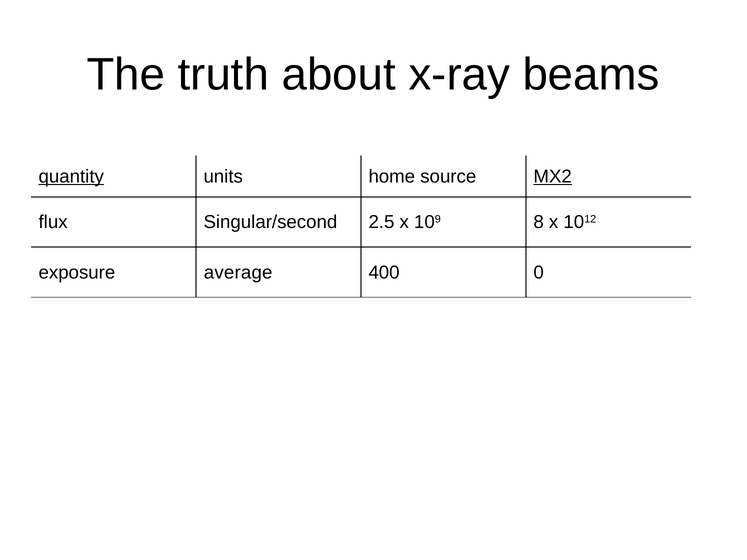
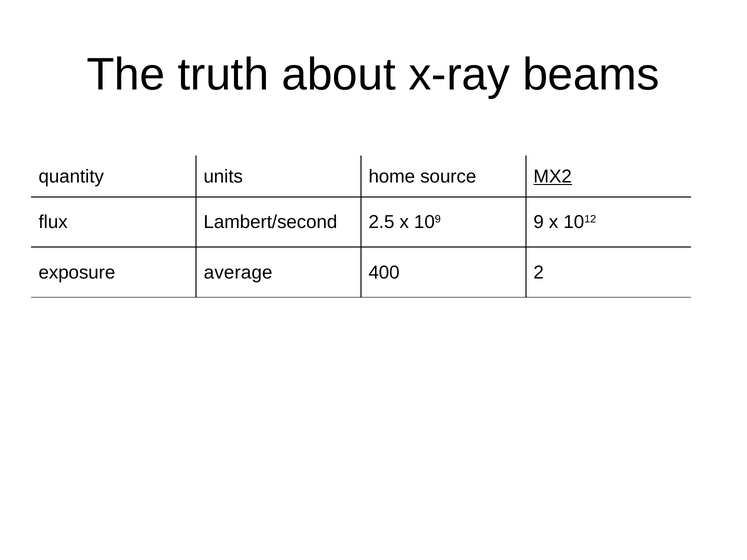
quantity underline: present -> none
Singular/second: Singular/second -> Lambert/second
8: 8 -> 9
0: 0 -> 2
